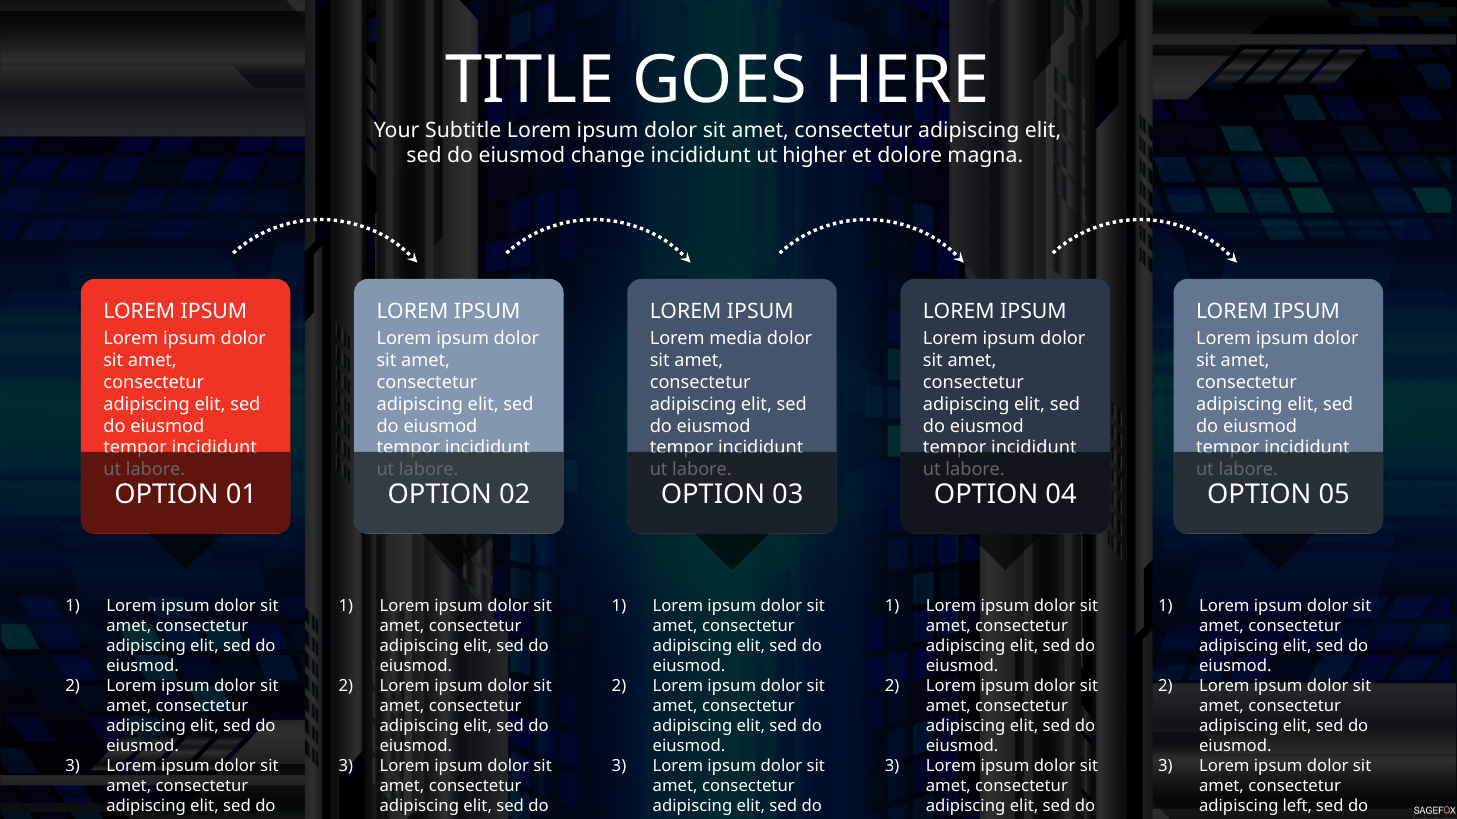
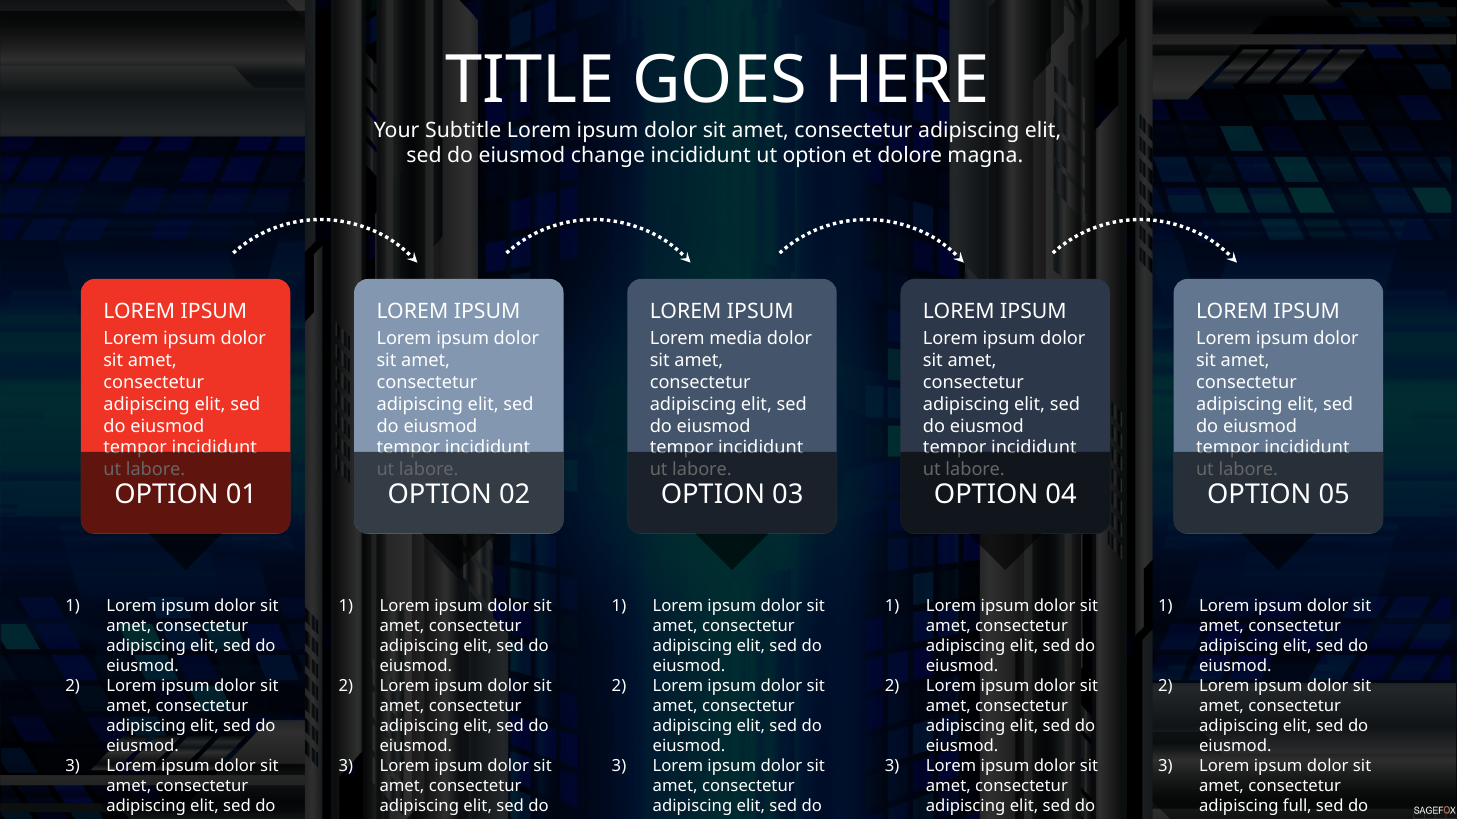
ut higher: higher -> option
left: left -> full
